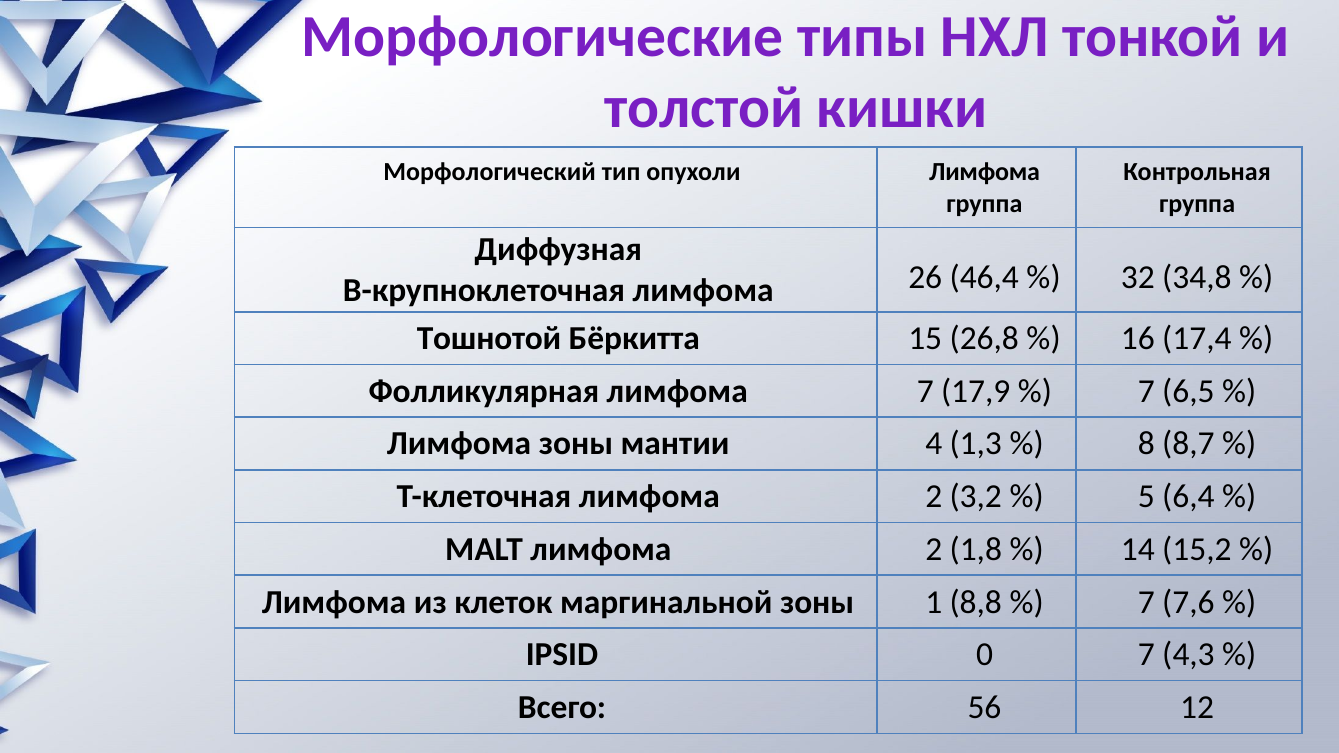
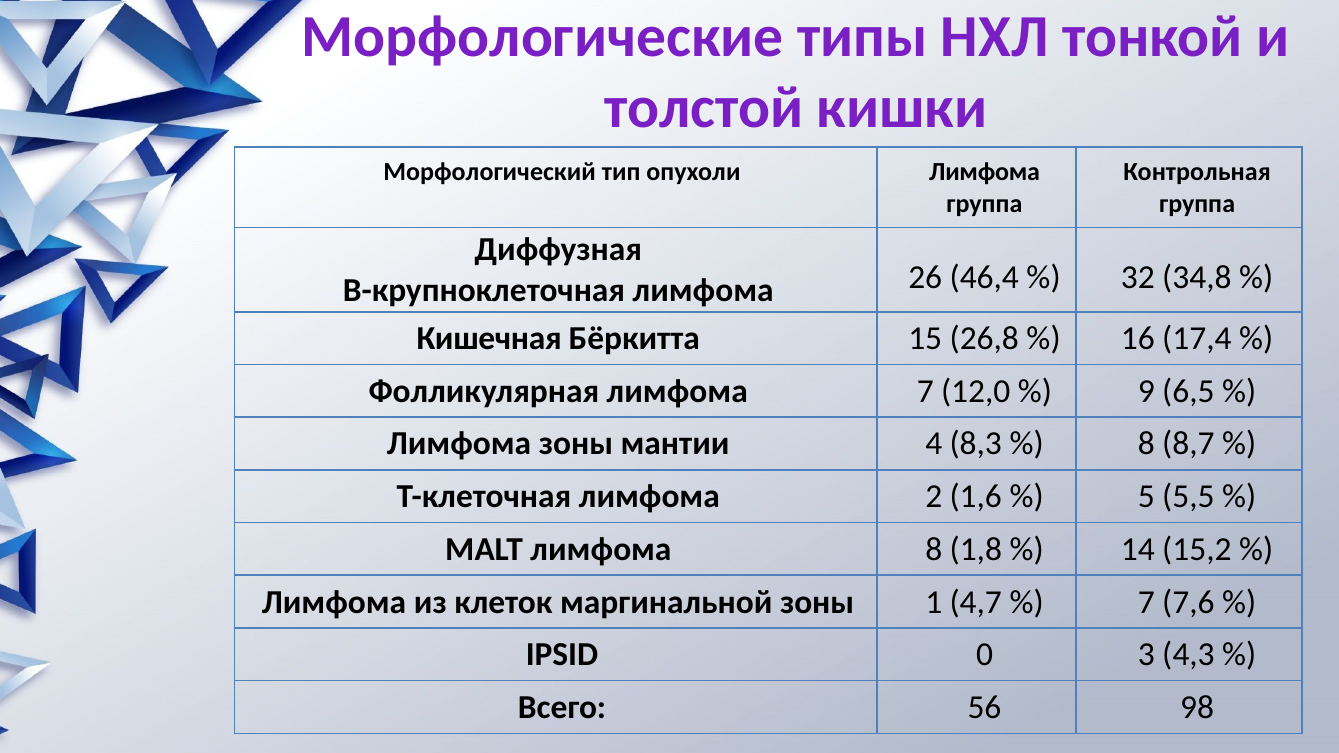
Тошнотой: Тошнотой -> Кишечная
17,9: 17,9 -> 12,0
7 at (1146, 391): 7 -> 9
1,3: 1,3 -> 8,3
3,2: 3,2 -> 1,6
6,4: 6,4 -> 5,5
MALT лимфома 2: 2 -> 8
8,8: 8,8 -> 4,7
0 7: 7 -> 3
12: 12 -> 98
